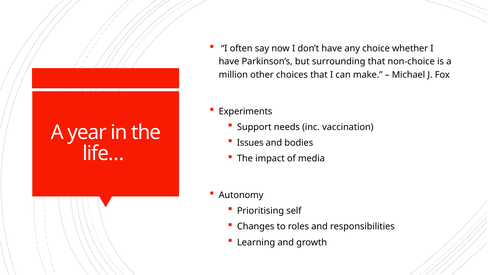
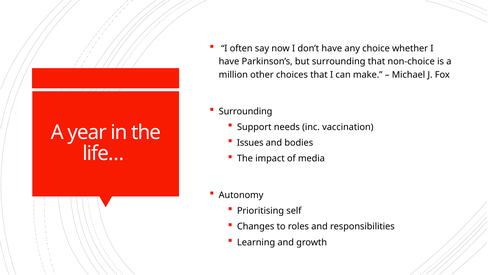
Experiments at (246, 111): Experiments -> Surrounding
